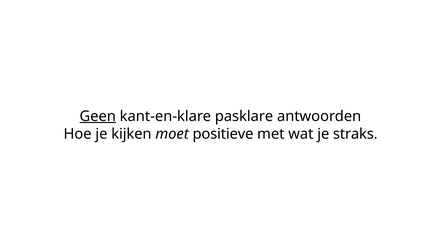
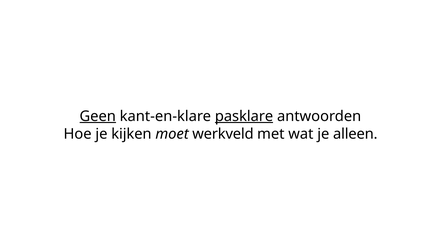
pasklare underline: none -> present
positieve: positieve -> werkveld
straks: straks -> alleen
